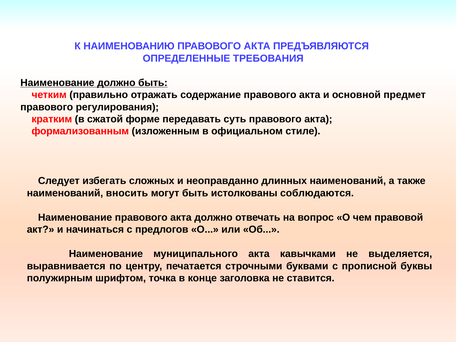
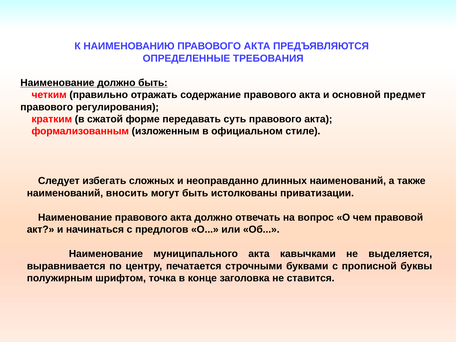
соблюдаются: соблюдаются -> приватизации
